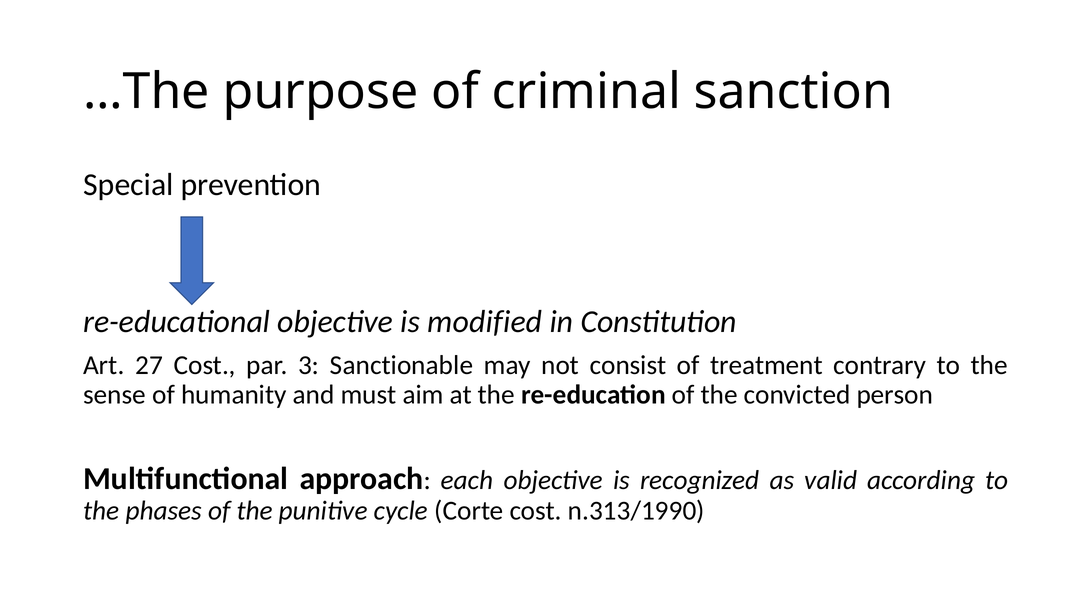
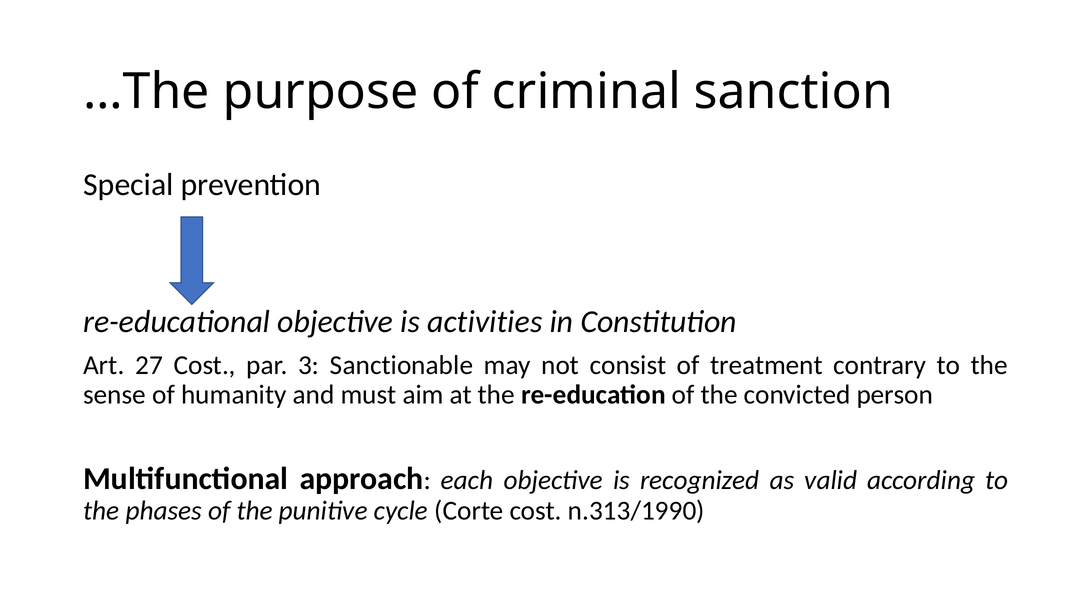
modified: modified -> activities
